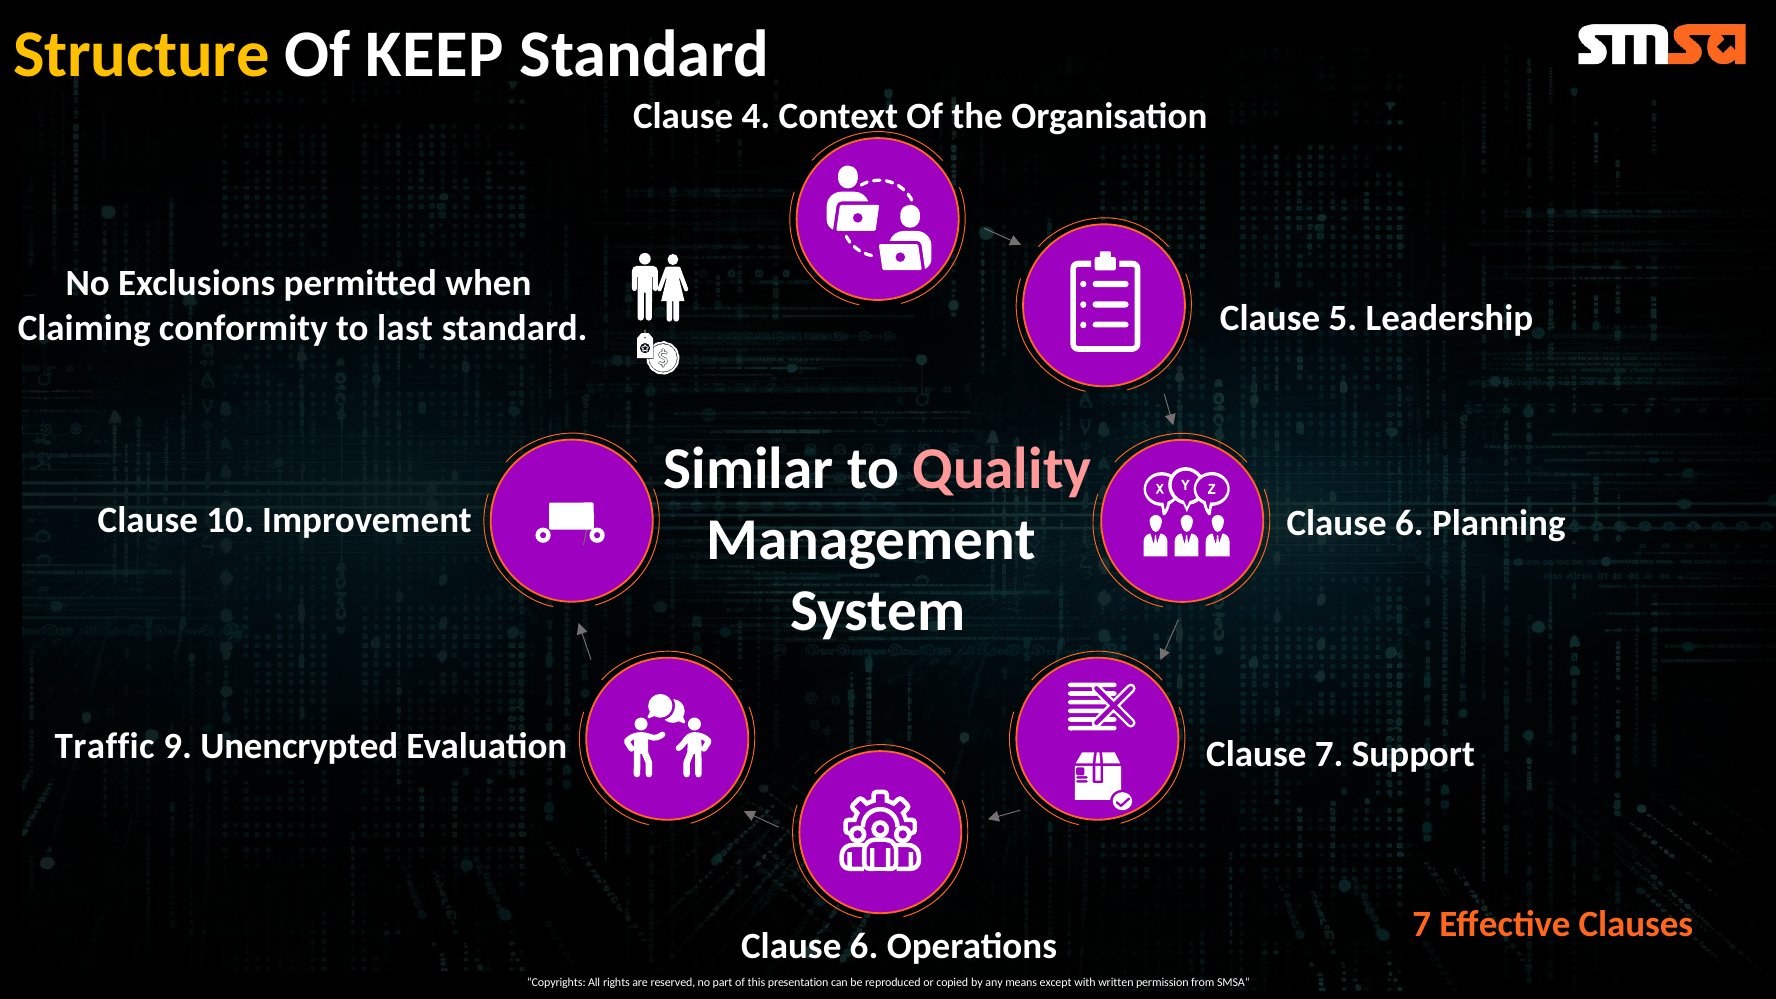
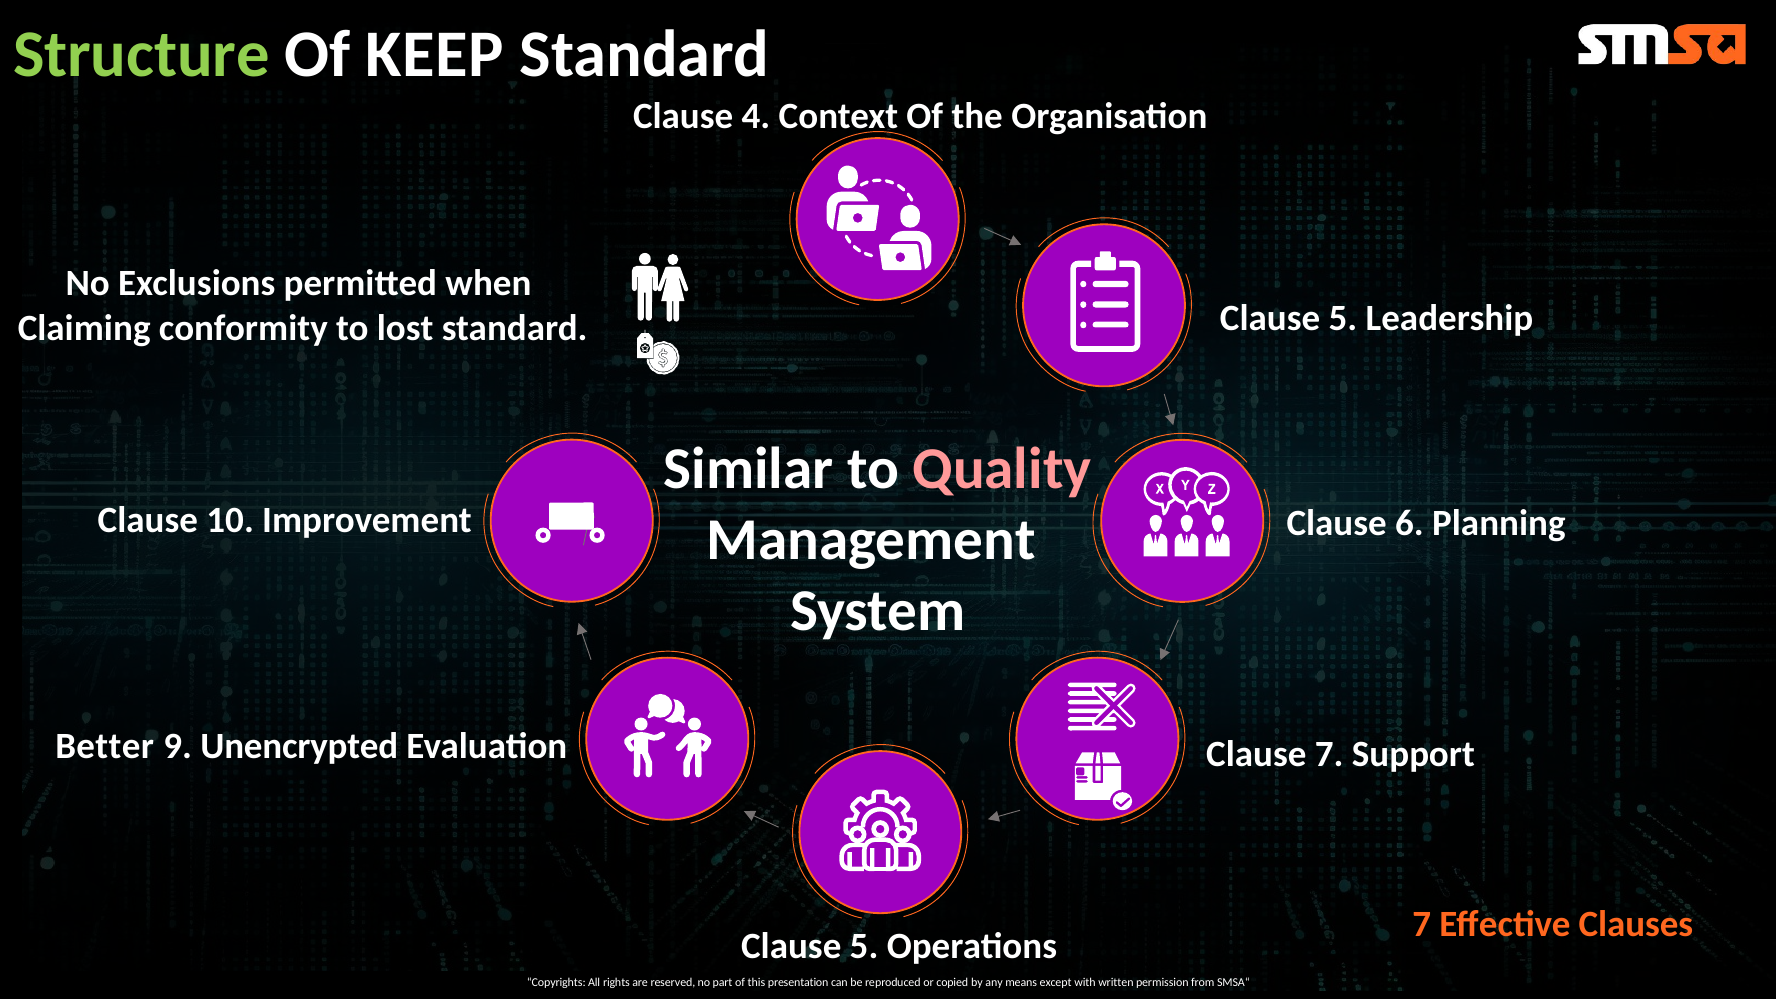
Structure colour: yellow -> light green
last: last -> lost
Traffic: Traffic -> Better
6 at (864, 947): 6 -> 5
